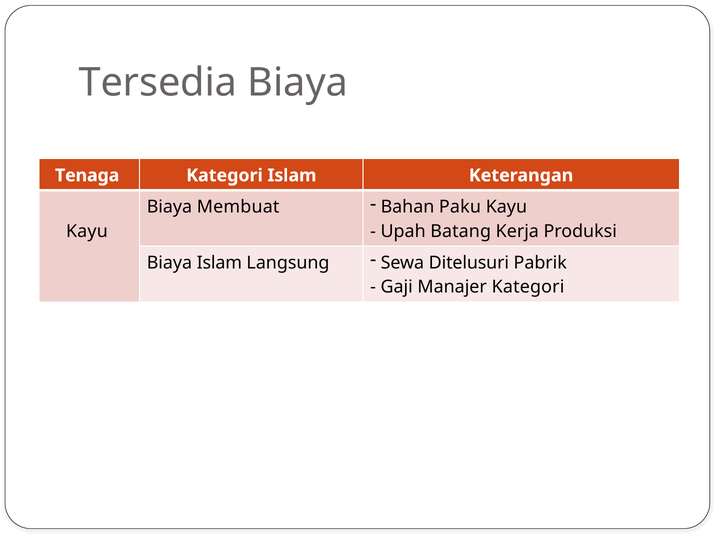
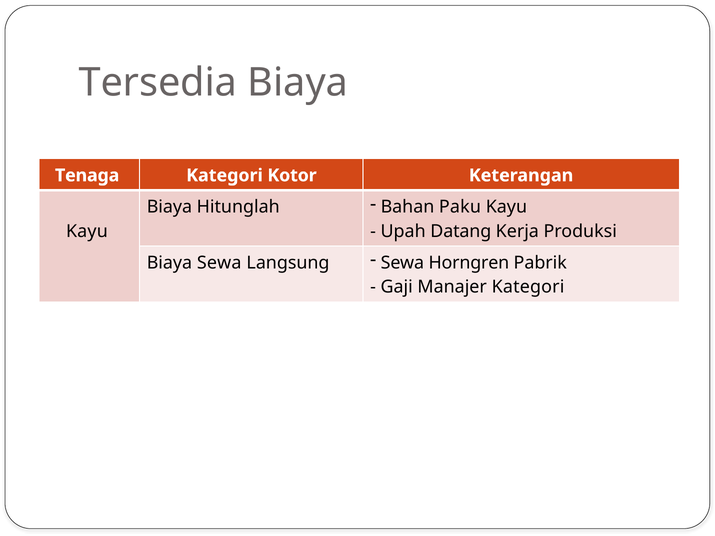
Kategori Islam: Islam -> Kotor
Membuat: Membuat -> Hitunglah
Batang: Batang -> Datang
Biaya Islam: Islam -> Sewa
Ditelusuri: Ditelusuri -> Horngren
